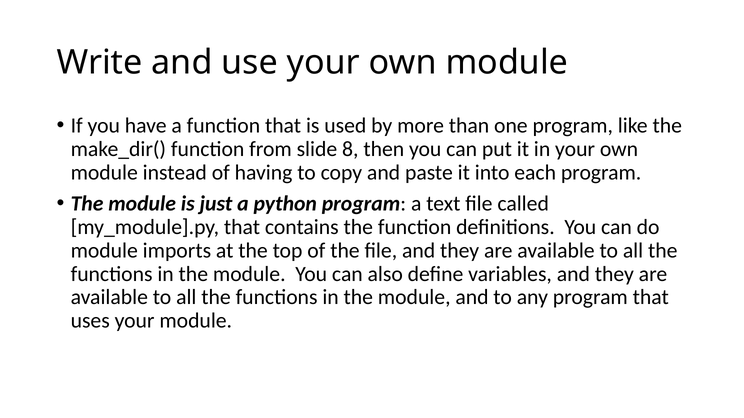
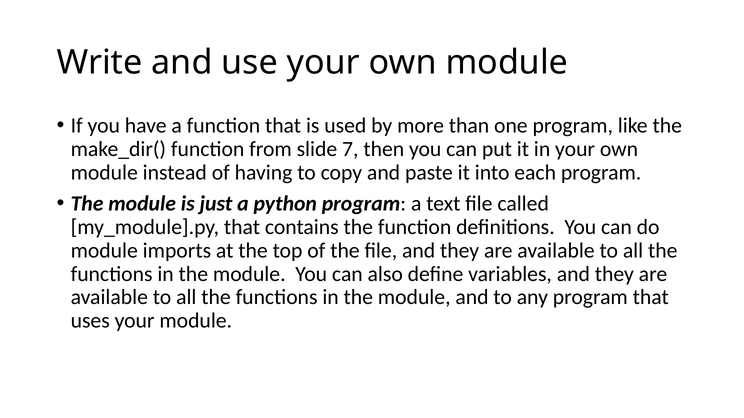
8: 8 -> 7
